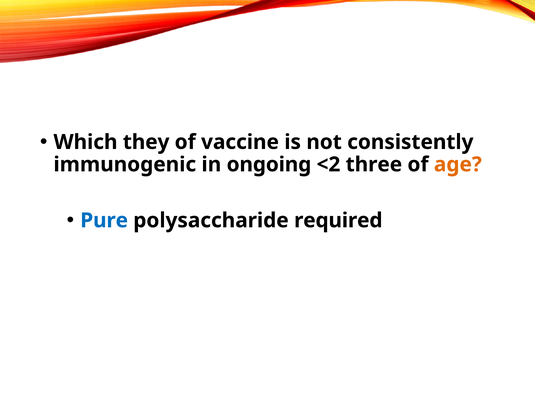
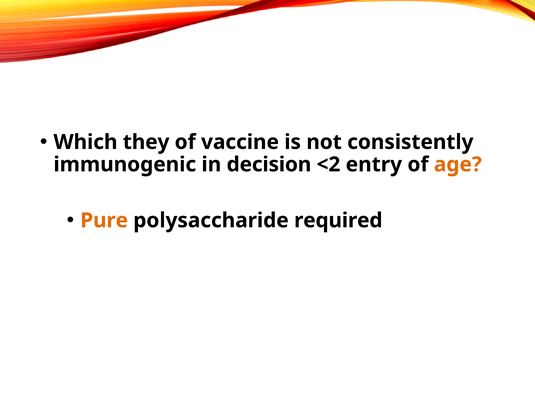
ongoing: ongoing -> decision
three: three -> entry
Pure colour: blue -> orange
